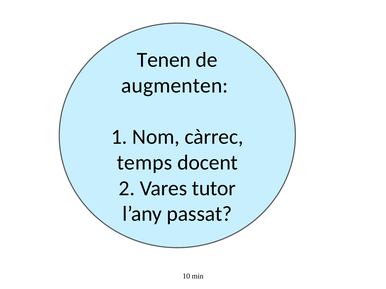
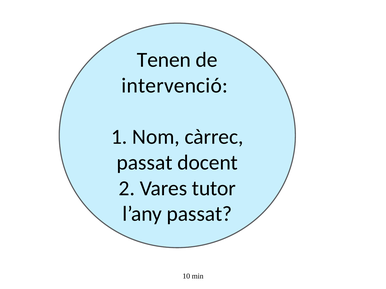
augmenten: augmenten -> intervenció
temps at (144, 163): temps -> passat
